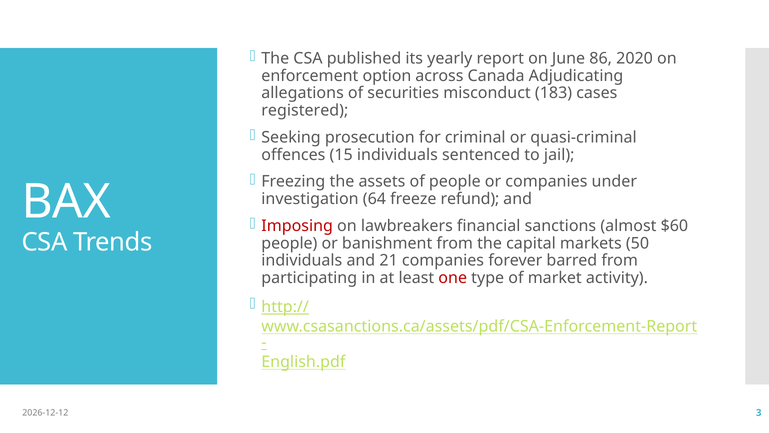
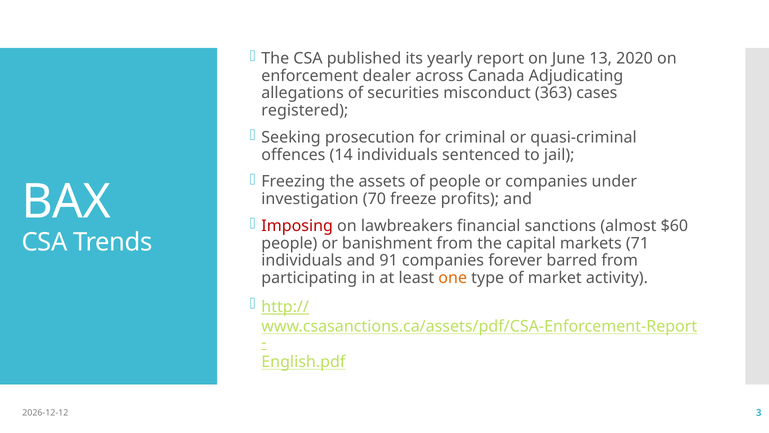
86: 86 -> 13
option: option -> dealer
183: 183 -> 363
15: 15 -> 14
64: 64 -> 70
refund: refund -> profits
50: 50 -> 71
21: 21 -> 91
one colour: red -> orange
